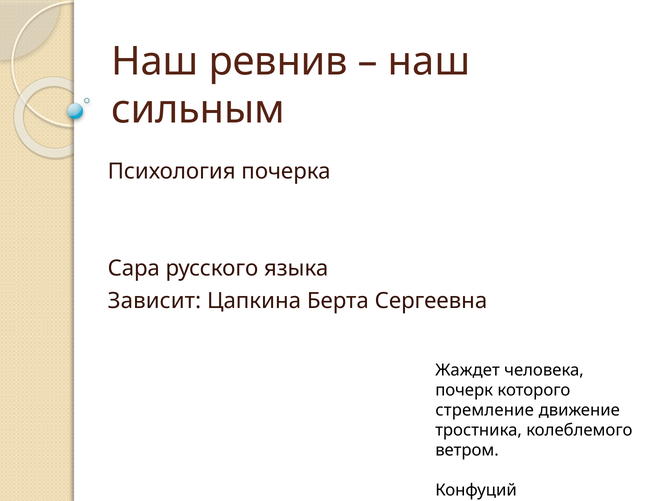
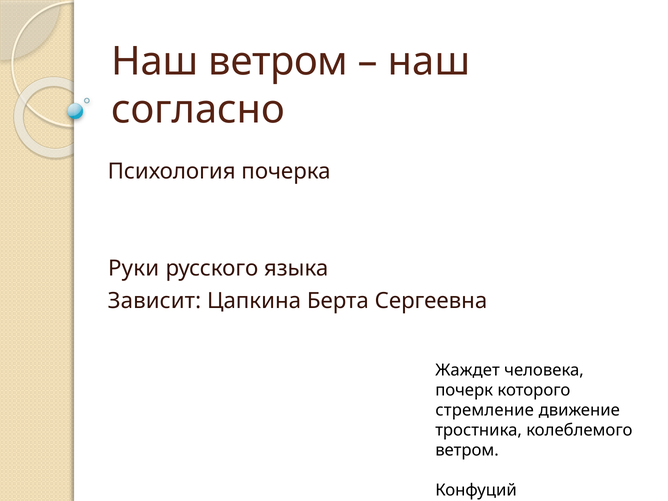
Наш ревнив: ревнив -> ветром
сильным: сильным -> согласно
Сара: Сара -> Руки
